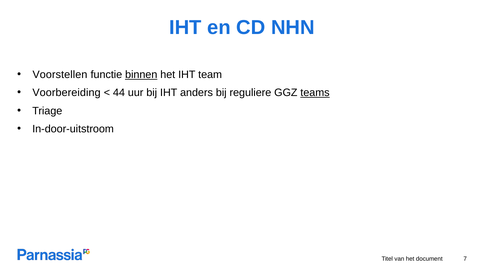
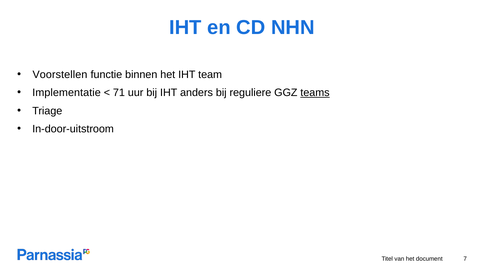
binnen underline: present -> none
Voorbereiding: Voorbereiding -> Implementatie
44: 44 -> 71
